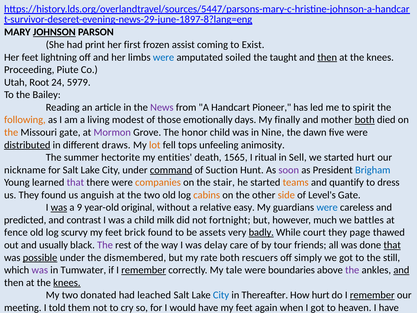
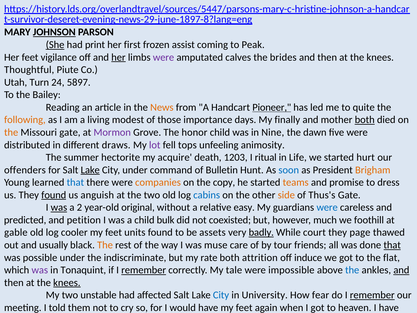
She underline: none -> present
Exist: Exist -> Peak
lightning: lightning -> vigilance
her at (118, 57) underline: none -> present
were at (164, 57) colour: blue -> purple
soiled: soiled -> calves
taught: taught -> brides
then at (327, 57) underline: present -> none
Proceeding: Proceeding -> Thoughtful
Root: Root -> Turn
5979: 5979 -> 5897
News colour: purple -> orange
Pioneer underline: none -> present
spirit: spirit -> quite
emotionally: emotionally -> importance
distributed underline: present -> none
lot colour: orange -> purple
entities: entities -> acquire
1565: 1565 -> 1203
Sell: Sell -> Life
nickname: nickname -> offenders
Lake at (90, 170) underline: none -> present
command underline: present -> none
Suction: Suction -> Bulletin
soon at (289, 170) colour: purple -> blue
Brigham colour: blue -> orange
that at (75, 182) colour: purple -> blue
stair: stair -> copy
quantify: quantify -> promise
found at (54, 195) underline: none -> present
cabins colour: orange -> blue
Level's: Level's -> Thus's
9: 9 -> 2
contrast: contrast -> petition
milk: milk -> bulk
fortnight: fortnight -> coexisted
battles: battles -> foothill
fence: fence -> gable
scurvy: scurvy -> cooler
brick: brick -> units
The at (105, 245) colour: purple -> orange
delay: delay -> muse
possible underline: present -> none
dismembered: dismembered -> indiscriminate
rescuers: rescuers -> attrition
simply: simply -> induce
still: still -> flat
Tumwater: Tumwater -> Tonaquint
boundaries: boundaries -> impossible
the at (352, 270) colour: purple -> blue
donated: donated -> unstable
leached: leached -> affected
Thereafter: Thereafter -> University
How hurt: hurt -> fear
